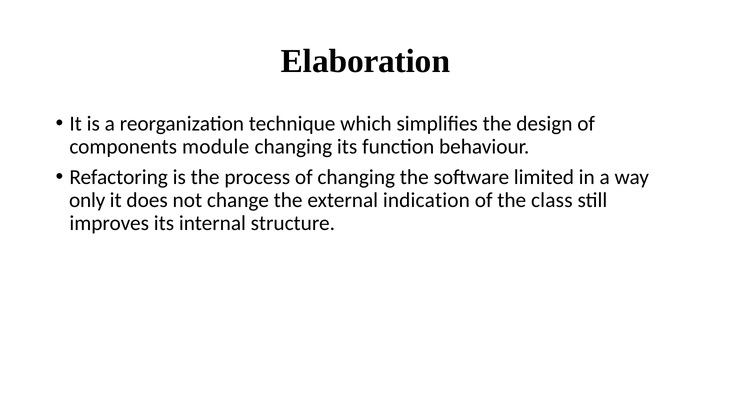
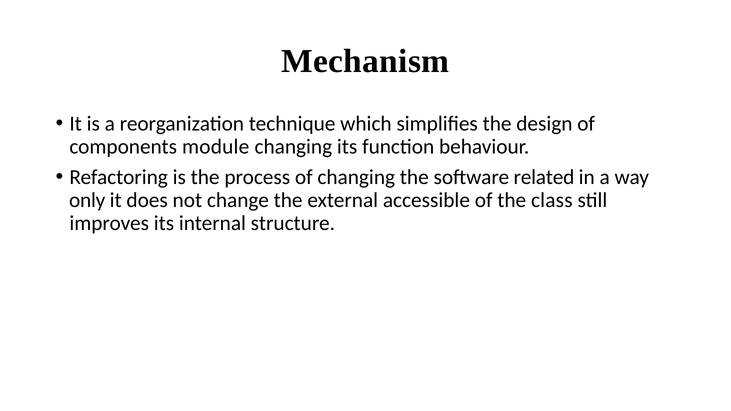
Elaboration: Elaboration -> Mechanism
limited: limited -> related
indication: indication -> accessible
